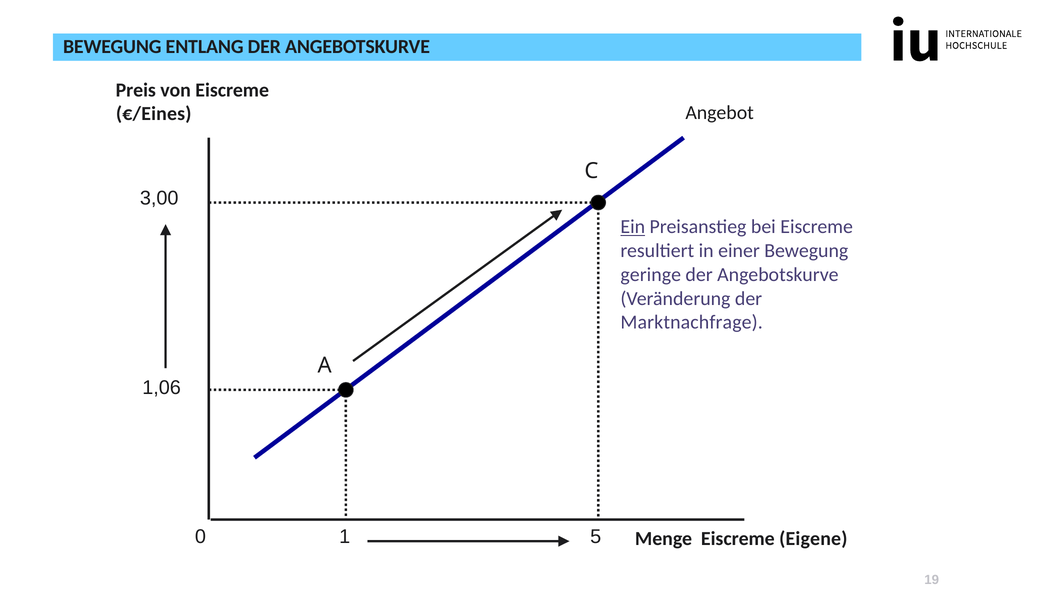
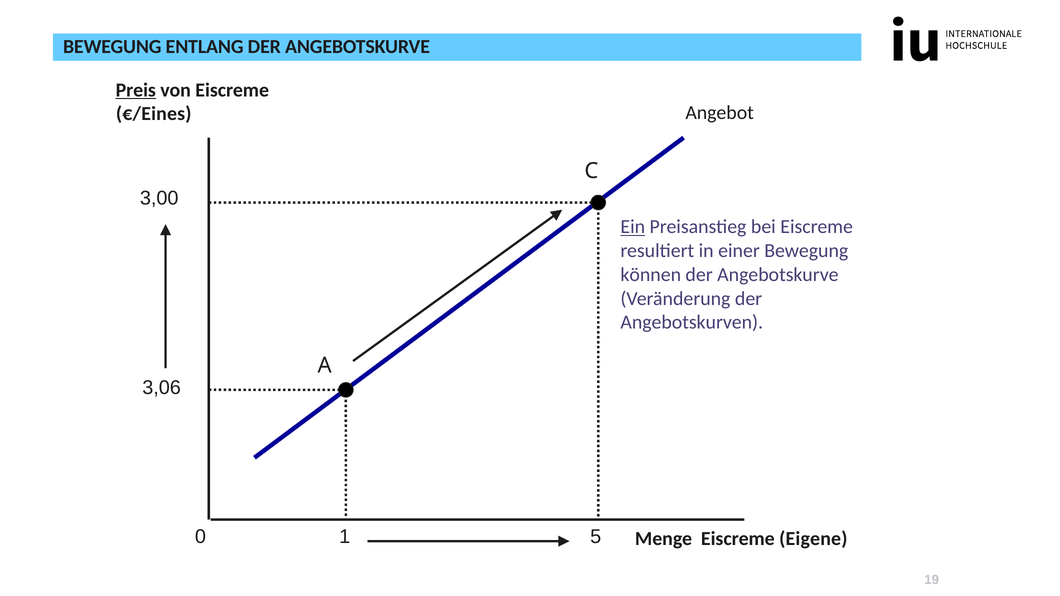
Preis underline: none -> present
geringe: geringe -> können
Marktnachfrage: Marktnachfrage -> Angebotskurven
1,06: 1,06 -> 3,06
